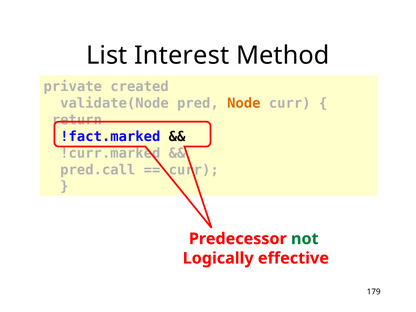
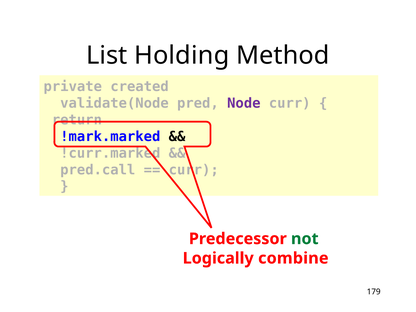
Interest: Interest -> Holding
Node colour: orange -> purple
!fact.marked: !fact.marked -> !mark.marked
effective: effective -> combine
